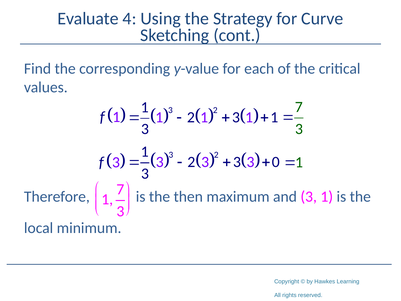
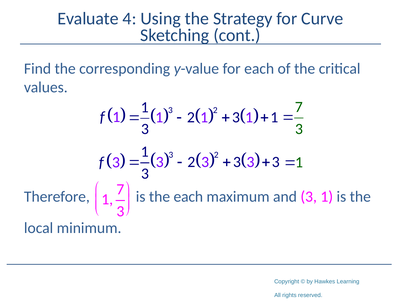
0 at (276, 162): 0 -> 3
the then: then -> each
